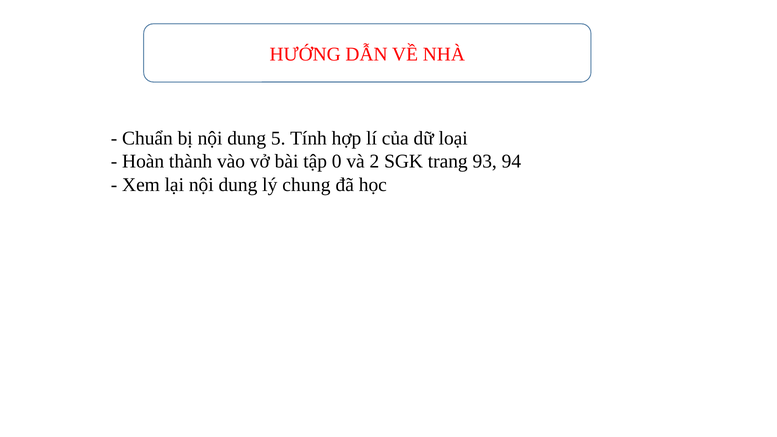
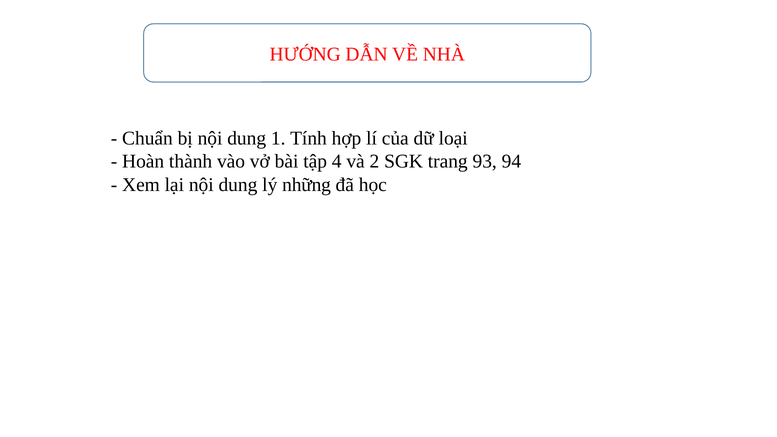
5: 5 -> 1
0: 0 -> 4
chung: chung -> những
